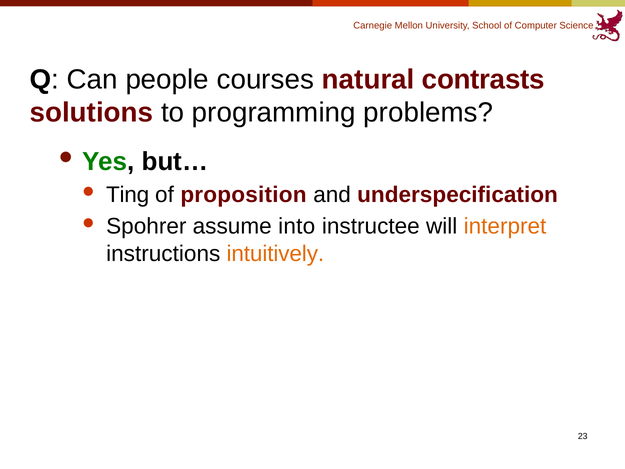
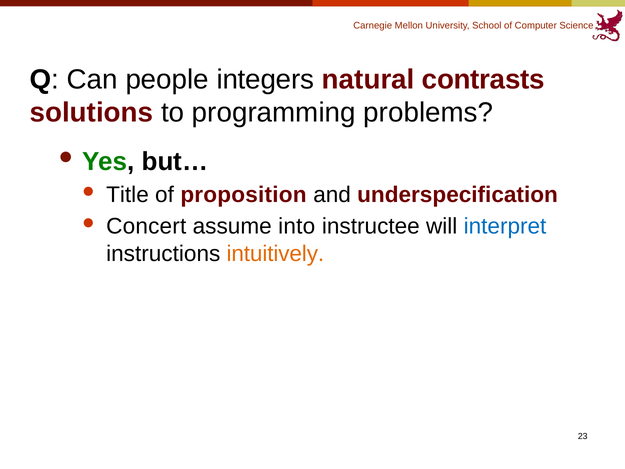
courses: courses -> integers
Ting: Ting -> Title
Spohrer: Spohrer -> Concert
interpret colour: orange -> blue
